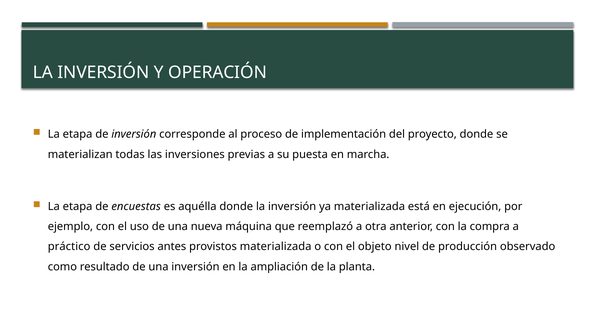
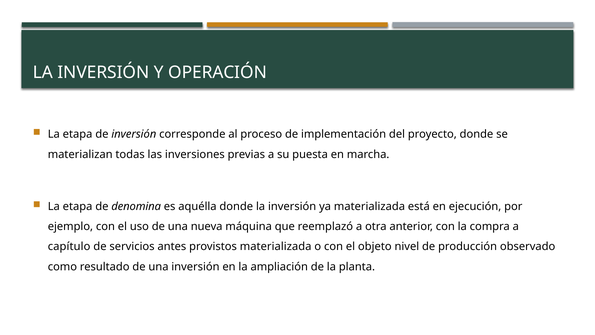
encuestas: encuestas -> denomina
práctico: práctico -> capítulo
